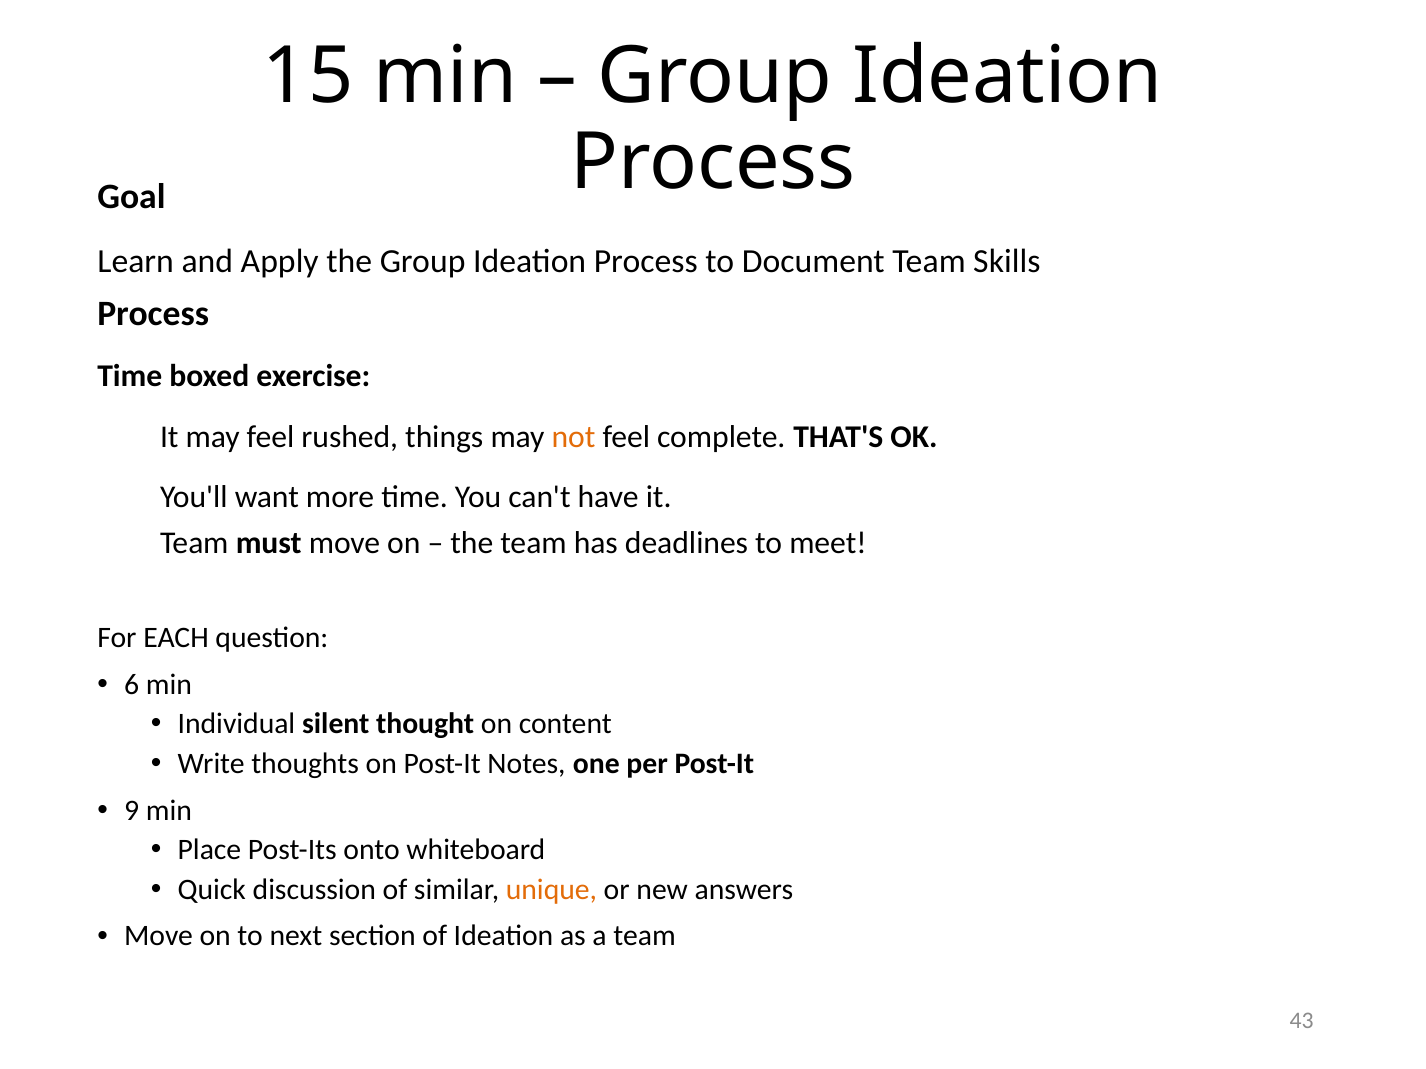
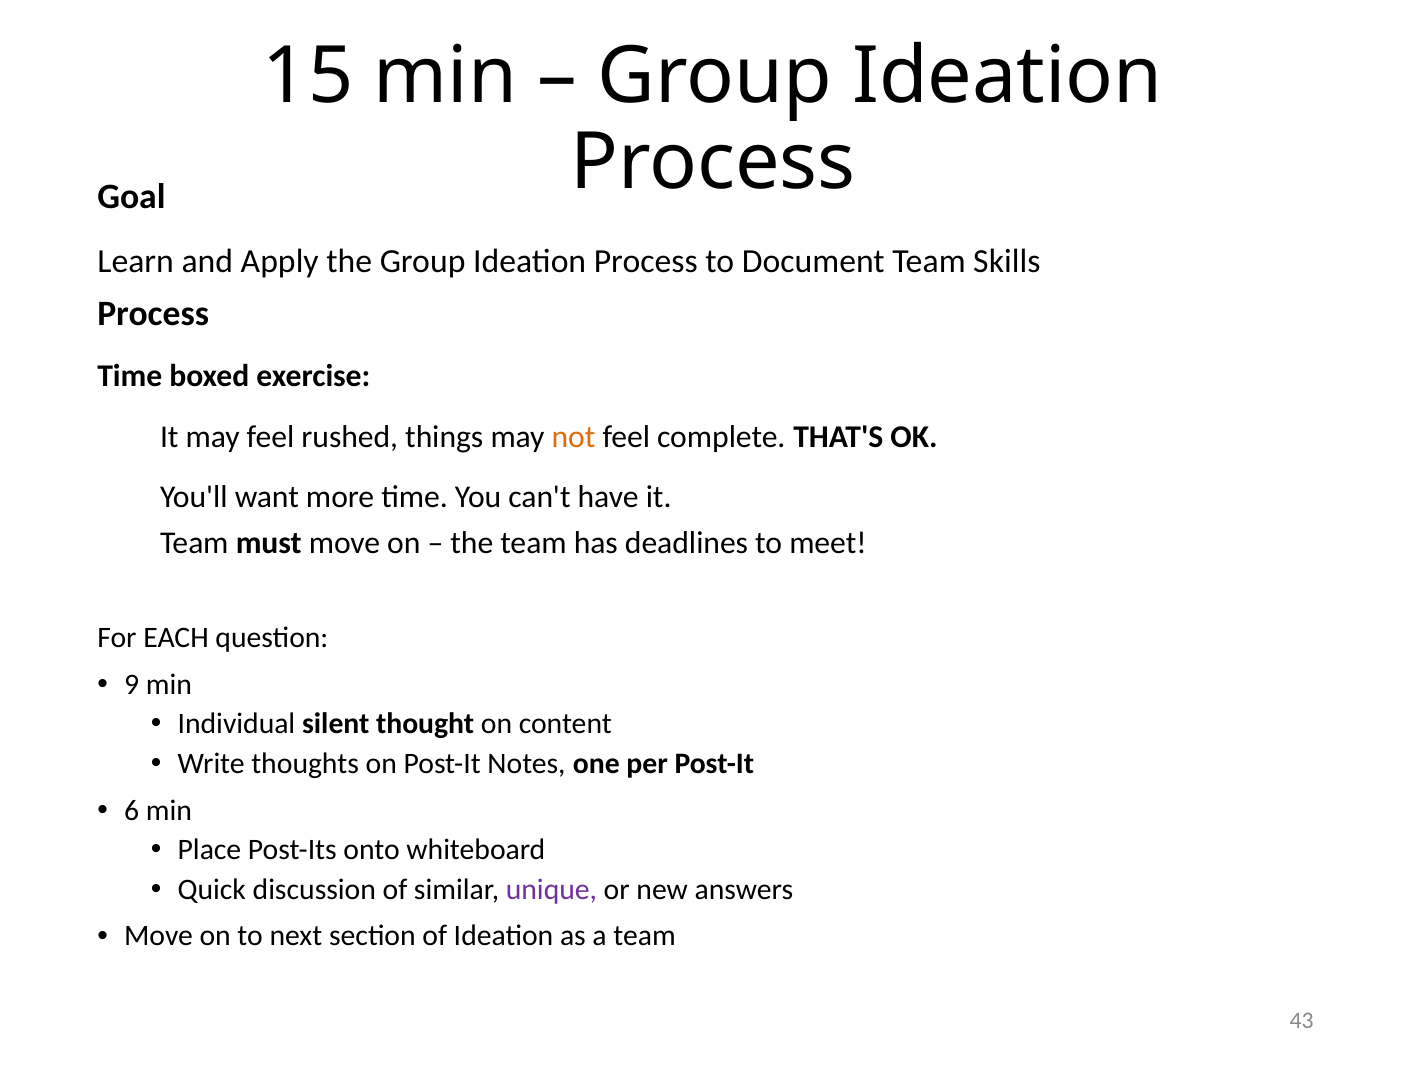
6: 6 -> 9
9: 9 -> 6
unique colour: orange -> purple
